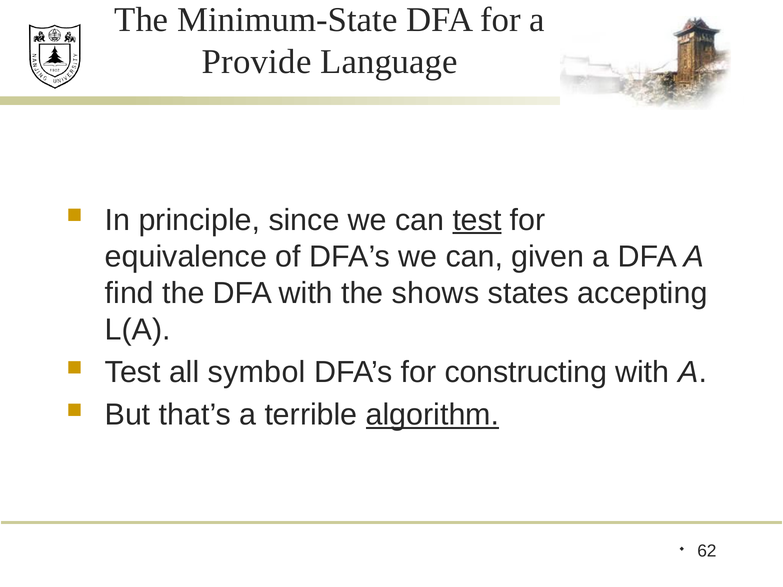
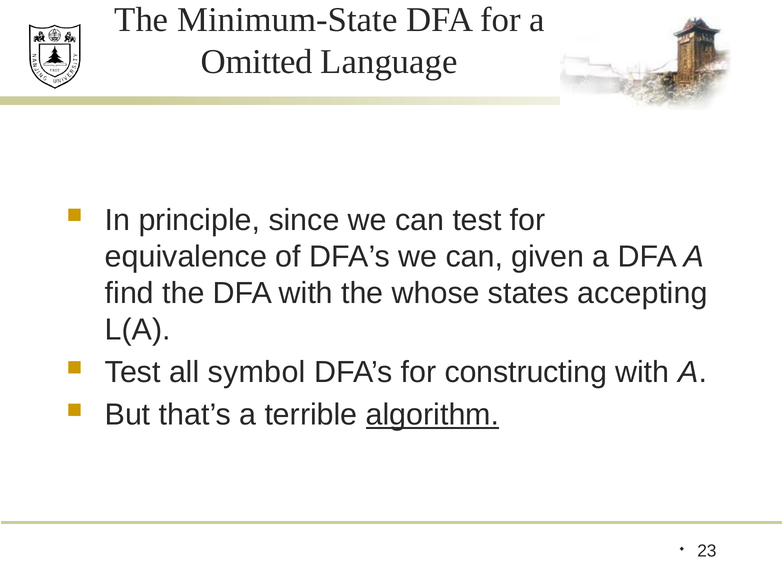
Provide: Provide -> Omitted
test at (477, 220) underline: present -> none
shows: shows -> whose
62: 62 -> 23
